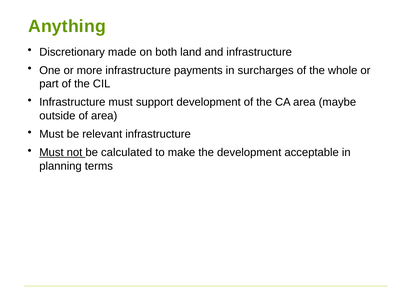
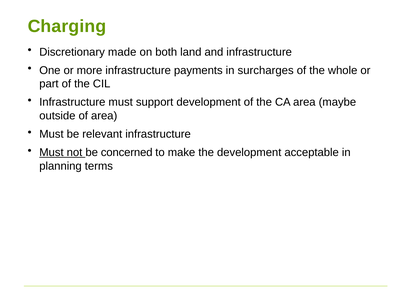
Anything: Anything -> Charging
calculated: calculated -> concerned
